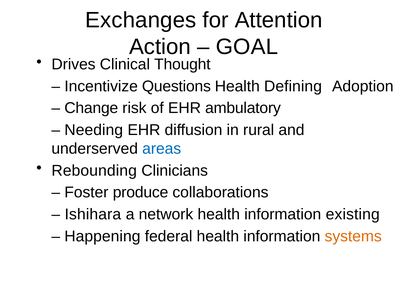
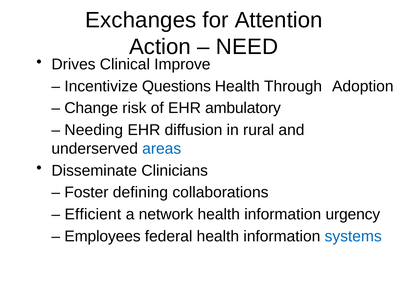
GOAL: GOAL -> NEED
Thought: Thought -> Improve
Defining: Defining -> Through
Rebounding: Rebounding -> Disseminate
produce: produce -> defining
Ishihara: Ishihara -> Efficient
existing: existing -> urgency
Happening: Happening -> Employees
systems colour: orange -> blue
